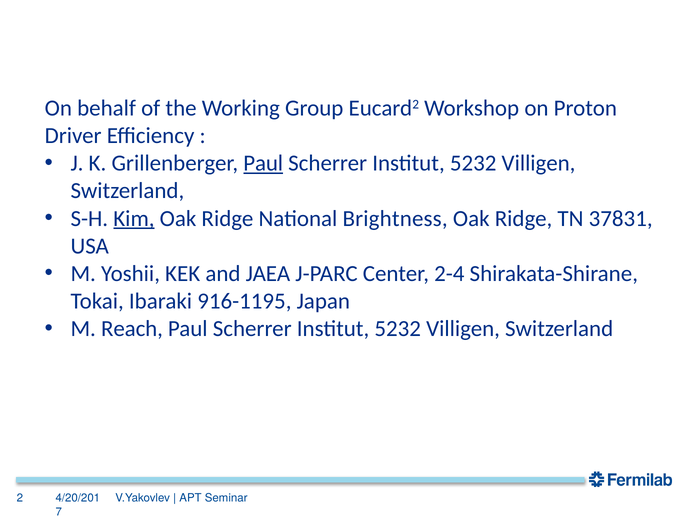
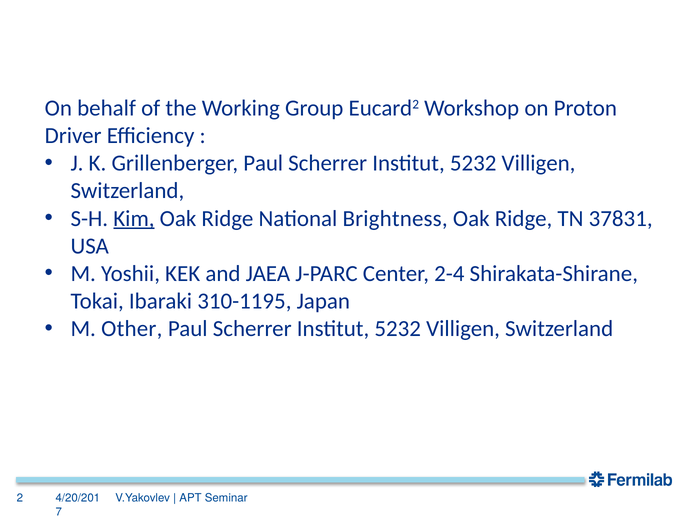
Paul at (263, 163) underline: present -> none
916-1195: 916-1195 -> 310-1195
Reach: Reach -> Other
